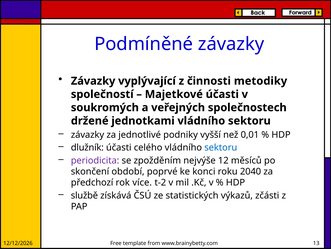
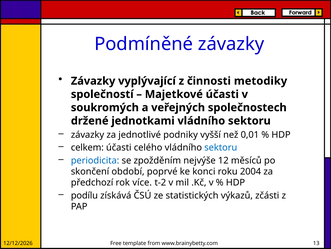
dlužník: dlužník -> celkem
periodicita colour: purple -> blue
2040: 2040 -> 2004
službě: službě -> podílu
